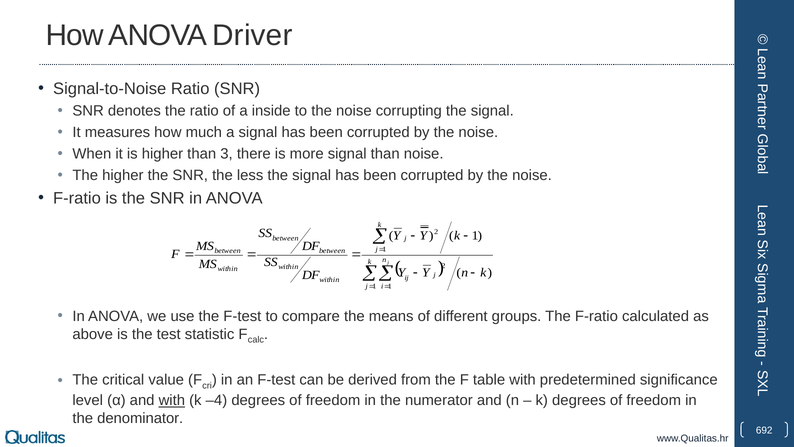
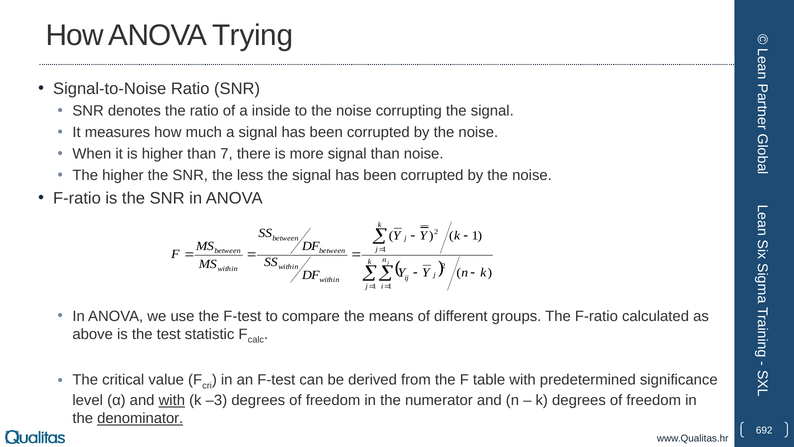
Driver: Driver -> Trying
3: 3 -> 7
–4: –4 -> –3
denominator underline: none -> present
